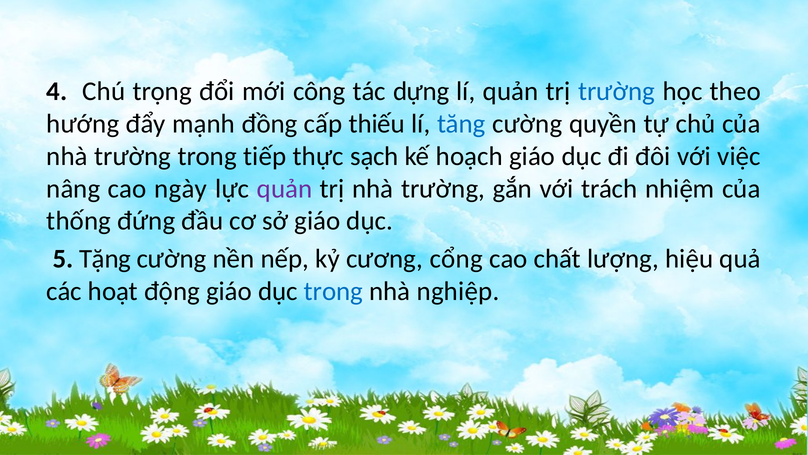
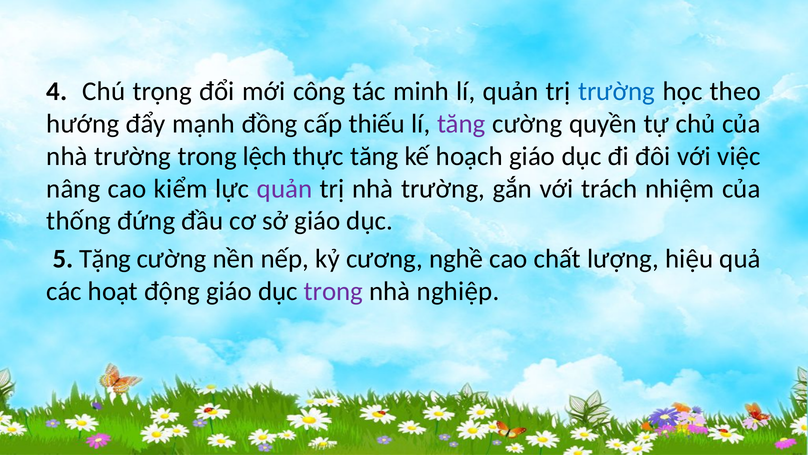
dựng: dựng -> minh
tăng at (461, 124) colour: blue -> purple
tiếp: tiếp -> lệch
thực sạch: sạch -> tăng
ngày: ngày -> kiểm
cổng: cổng -> nghề
trong at (333, 291) colour: blue -> purple
